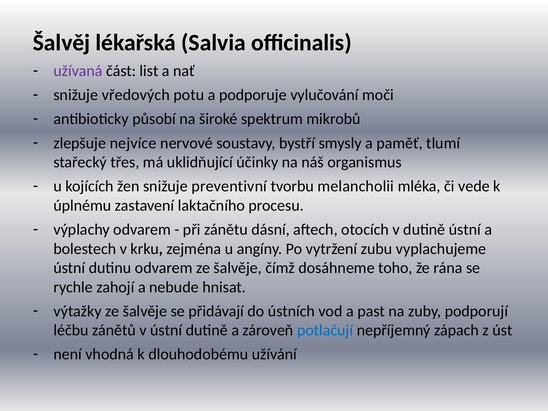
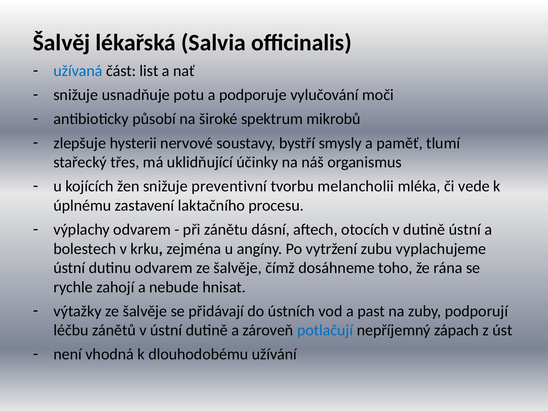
užívaná colour: purple -> blue
vředových: vředových -> usnadňuje
nejvíce: nejvíce -> hysterii
